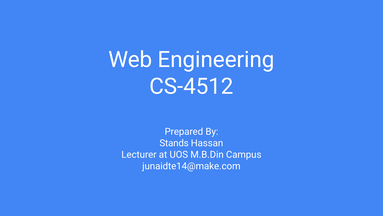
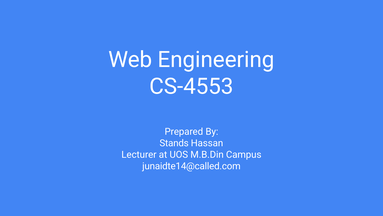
CS-4512: CS-4512 -> CS-4553
junaidte14@make.com: junaidte14@make.com -> junaidte14@called.com
